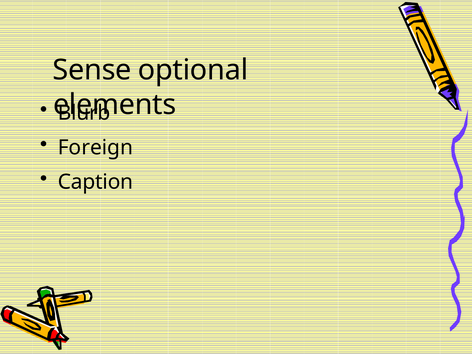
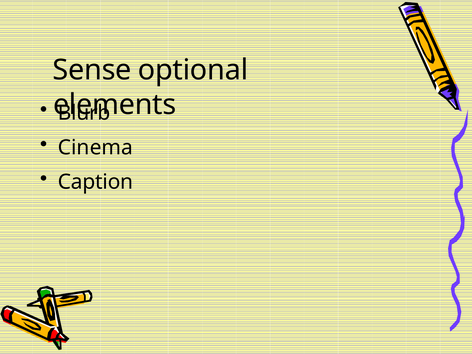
Foreign: Foreign -> Cinema
